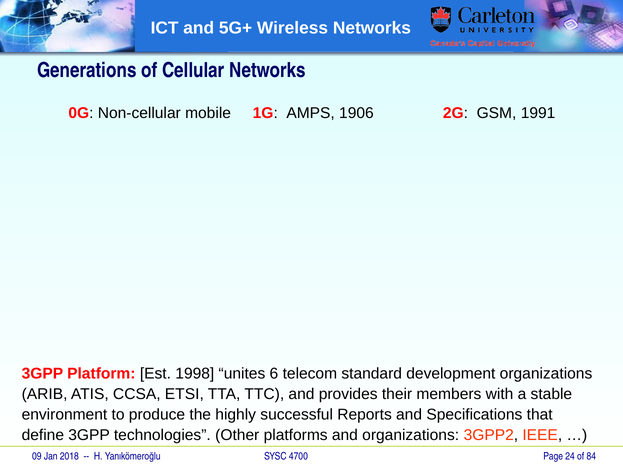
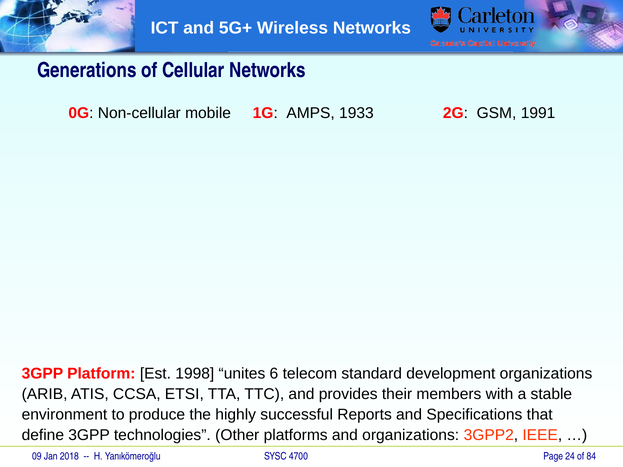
1906: 1906 -> 1933
